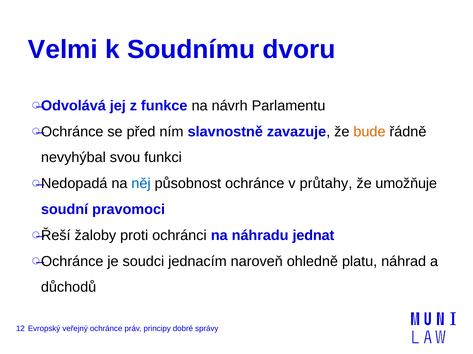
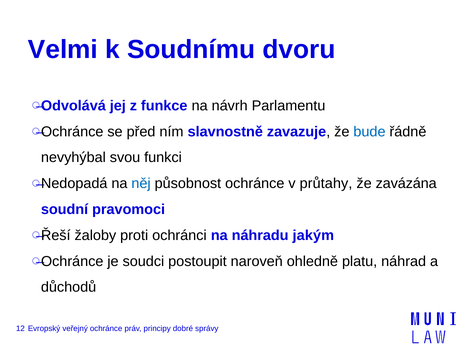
bude colour: orange -> blue
umožňuje: umožňuje -> zavázána
jednat: jednat -> jakým
jednacím: jednacím -> postoupit
